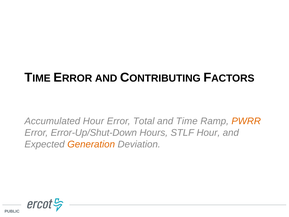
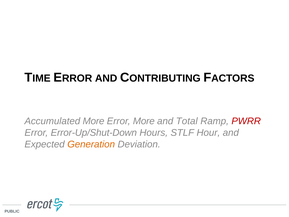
Accumulated Hour: Hour -> More
Error Total: Total -> More
Time: Time -> Total
PWRR colour: orange -> red
